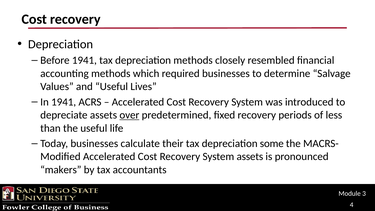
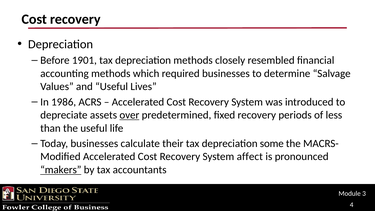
Before 1941: 1941 -> 1901
In 1941: 1941 -> 1986
System assets: assets -> affect
makers underline: none -> present
